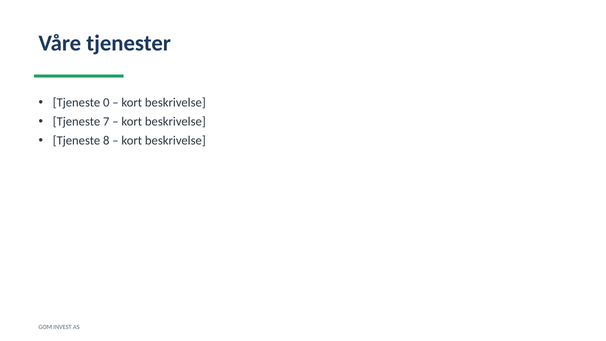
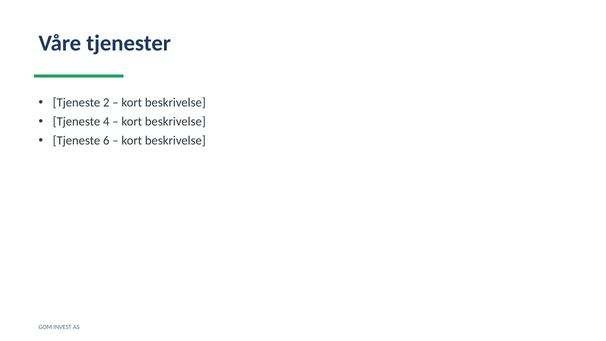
0: 0 -> 2
7: 7 -> 4
8: 8 -> 6
